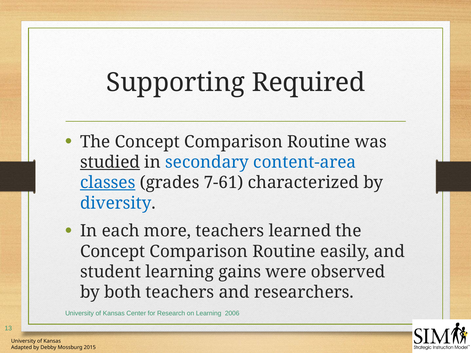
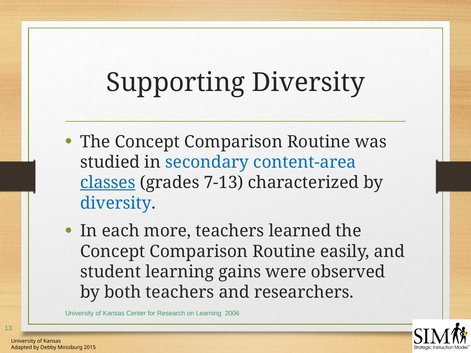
Supporting Required: Required -> Diversity
studied underline: present -> none
7-61: 7-61 -> 7-13
